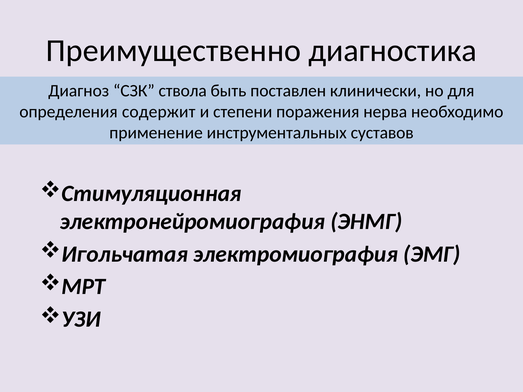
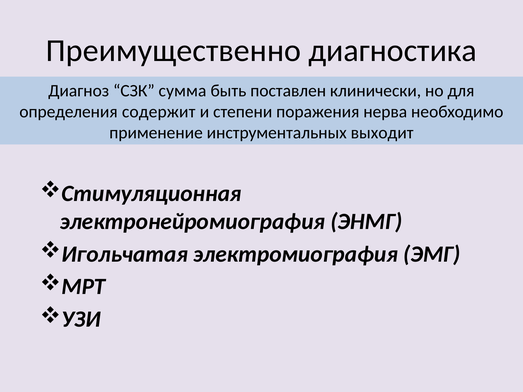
ствола: ствола -> сумма
суставов: суставов -> выходит
